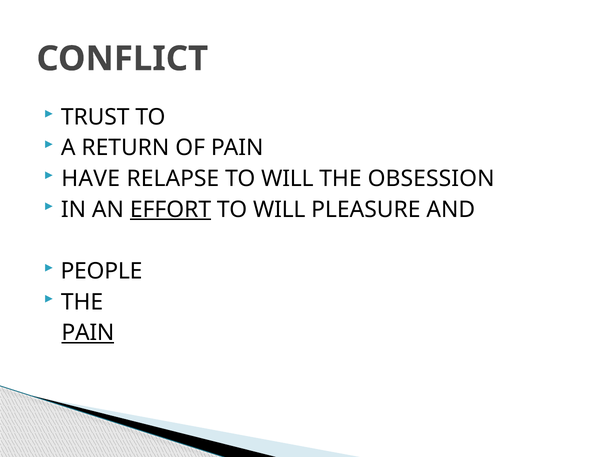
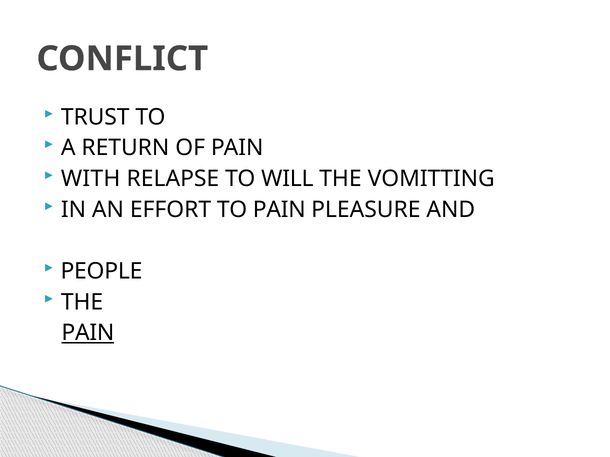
HAVE: HAVE -> WITH
OBSESSION: OBSESSION -> VOMITTING
EFFORT underline: present -> none
WILL at (279, 210): WILL -> PAIN
